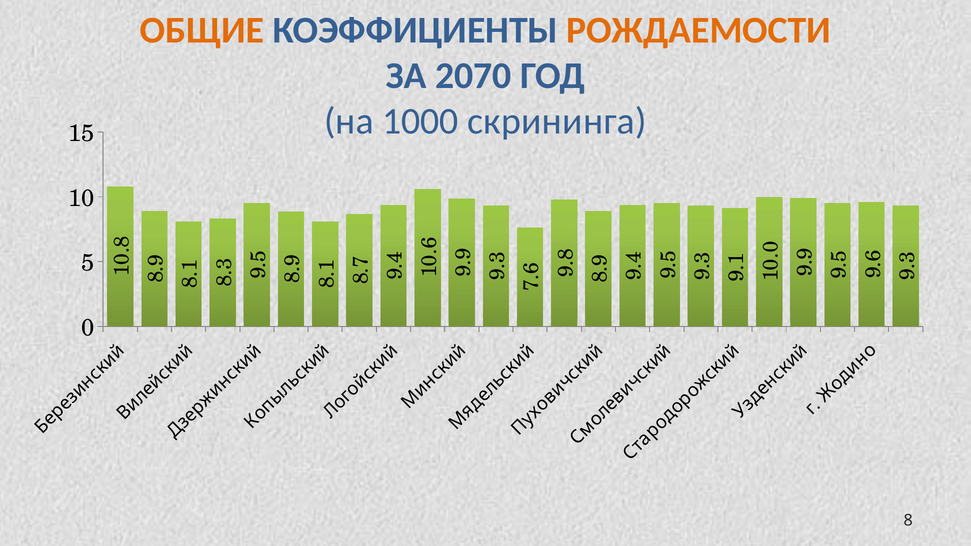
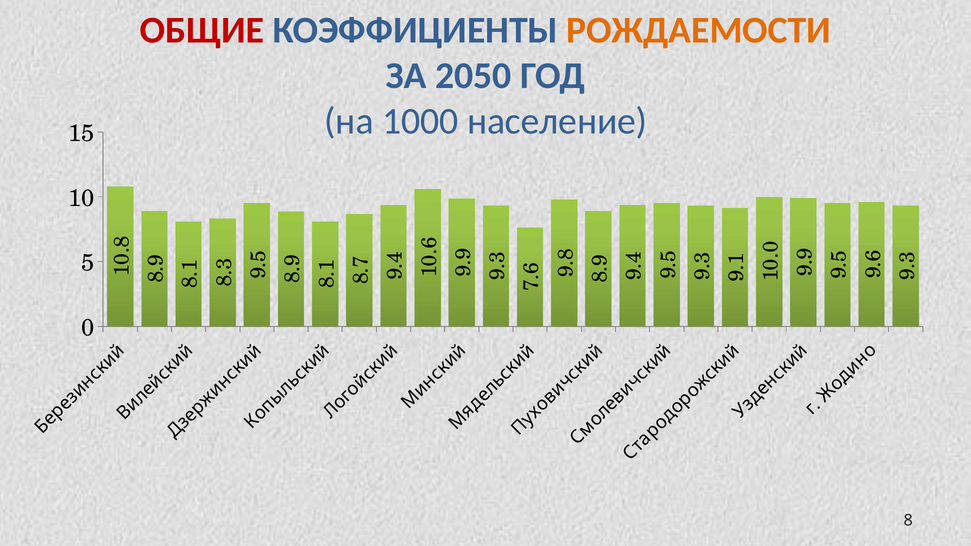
ОБЩИЕ colour: orange -> red
2070: 2070 -> 2050
скрининга: скрининга -> население
